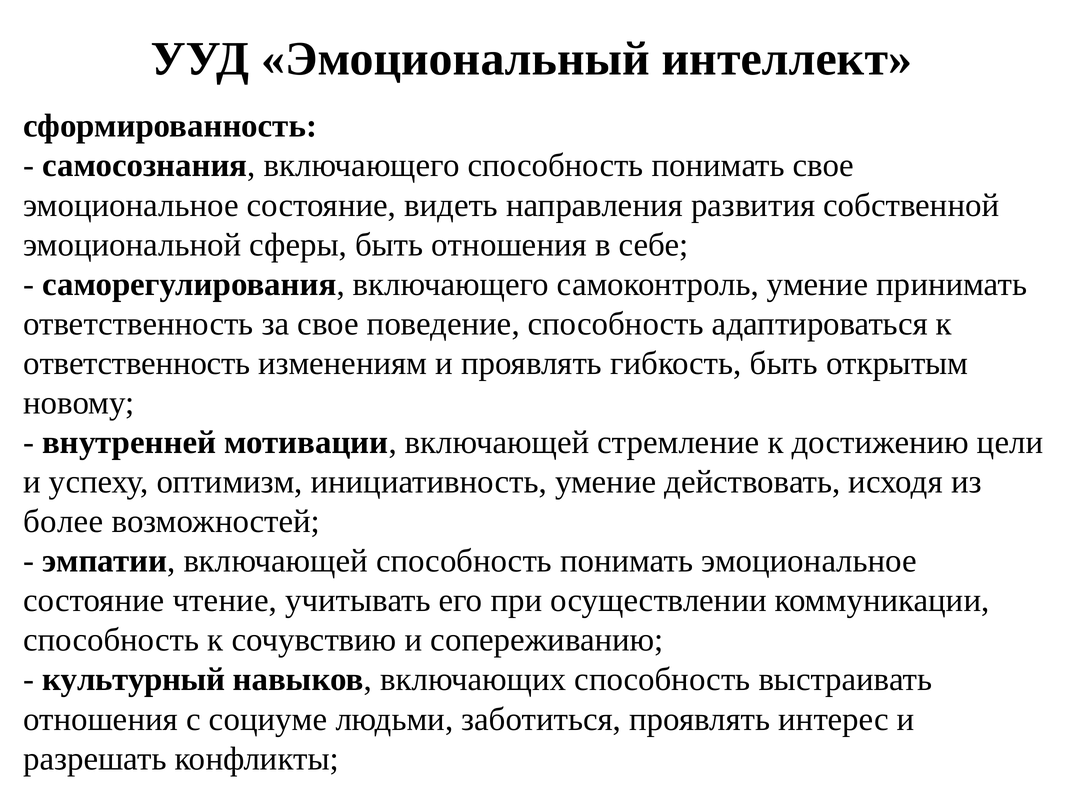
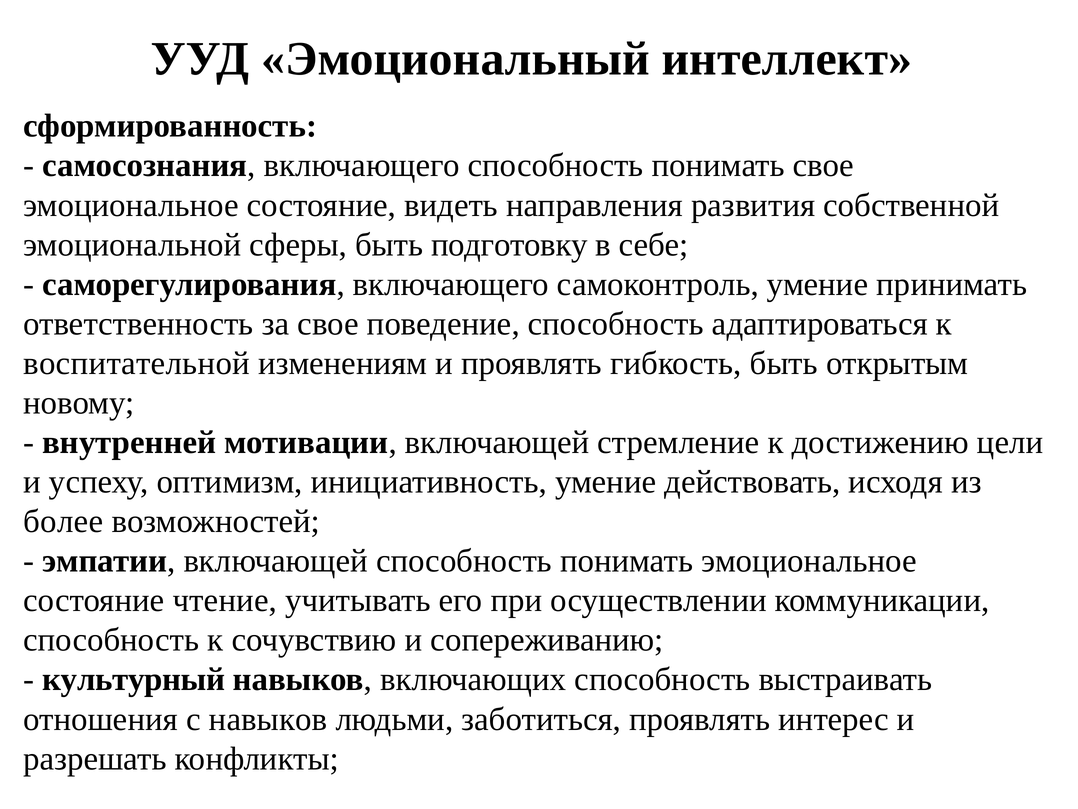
быть отношения: отношения -> подготовку
ответственность at (137, 363): ответственность -> воспитательной
с социуме: социуме -> навыков
